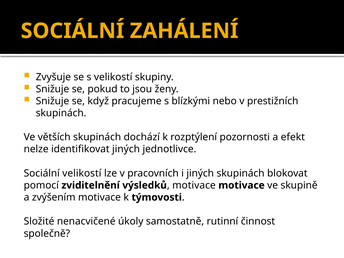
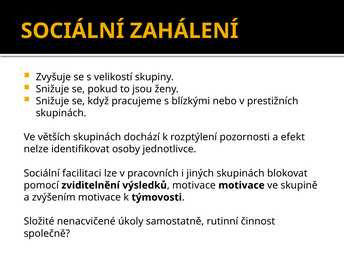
identifikovat jiných: jiných -> osoby
Sociální velikostí: velikostí -> facilitaci
